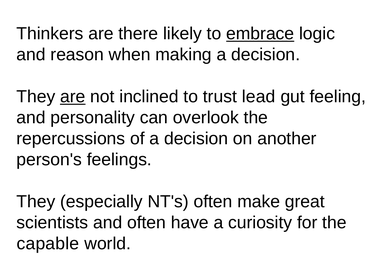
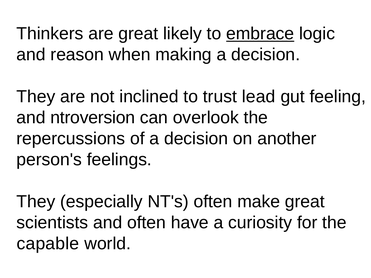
are there: there -> great
are at (73, 97) underline: present -> none
personality: personality -> ntroversion
